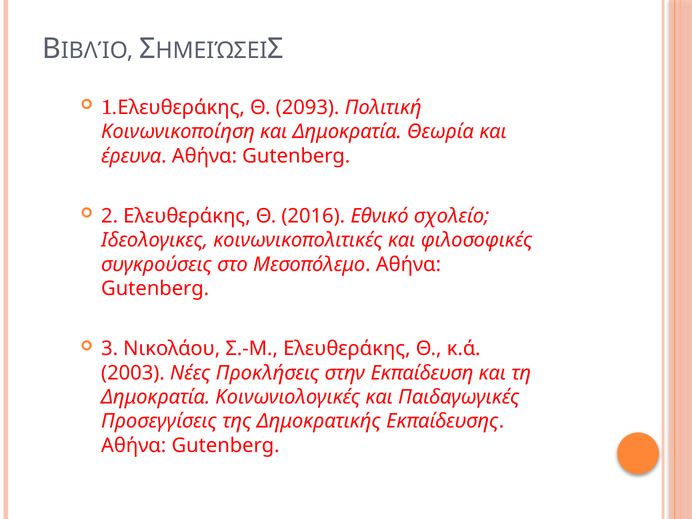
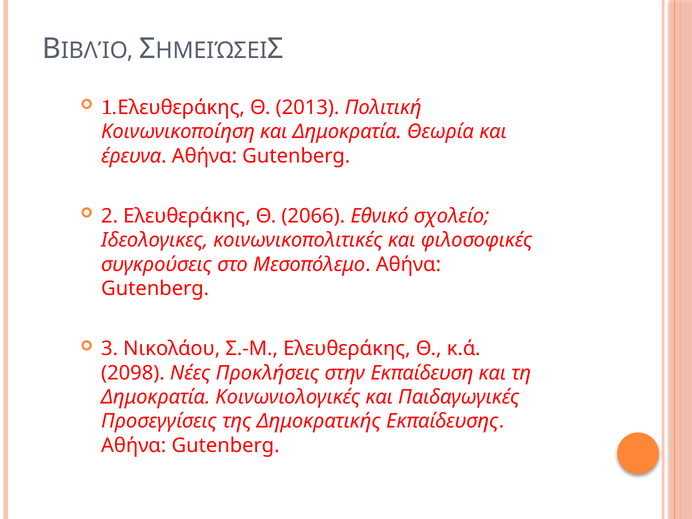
2093: 2093 -> 2013
2016: 2016 -> 2066
2003: 2003 -> 2098
